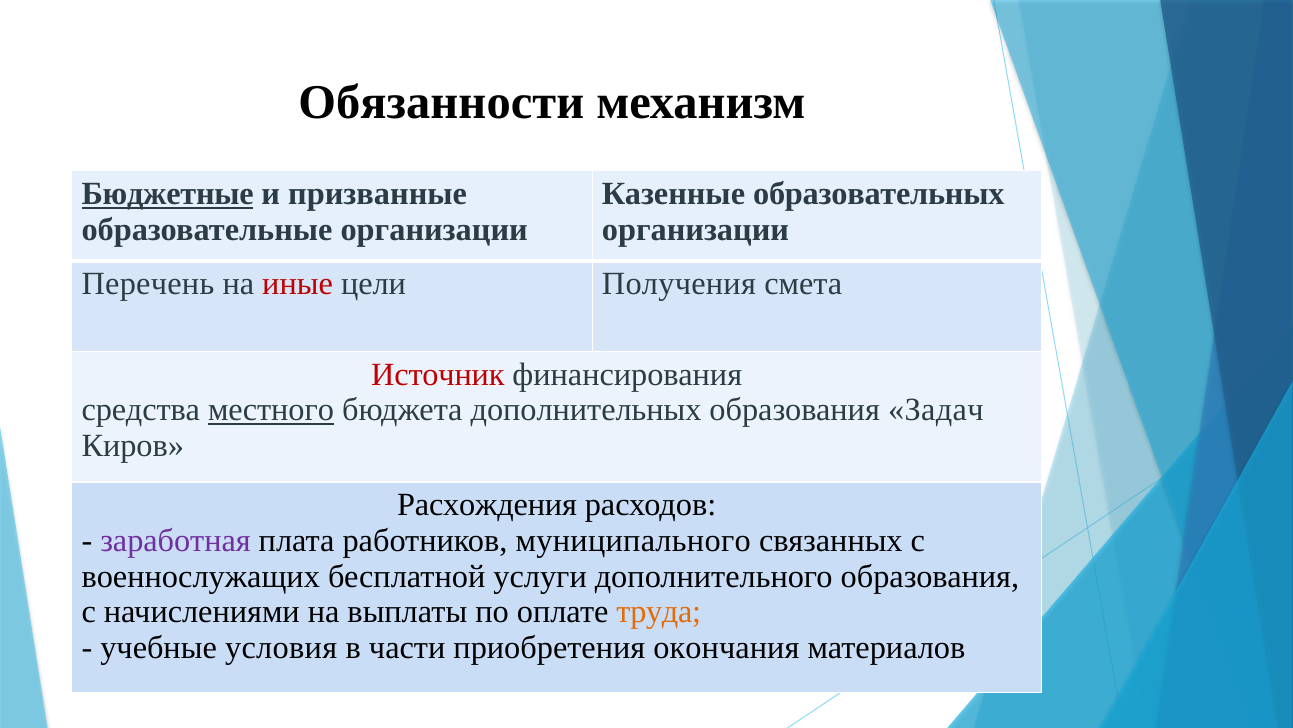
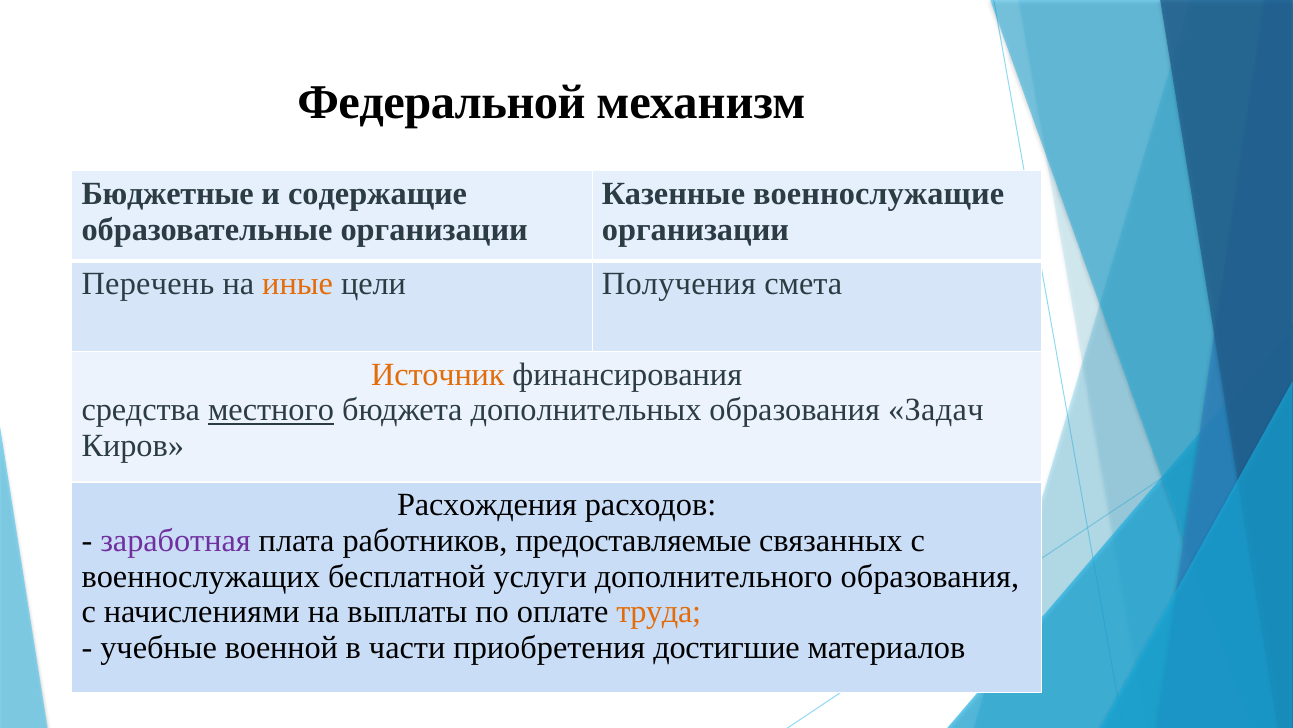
Обязанности: Обязанности -> Федеральной
Бюджетные underline: present -> none
призванные: призванные -> содержащие
образовательных: образовательных -> военнослужащие
иные colour: red -> orange
Источник colour: red -> orange
муниципального: муниципального -> предоставляемые
условия: условия -> военной
окончания: окончания -> достигшие
